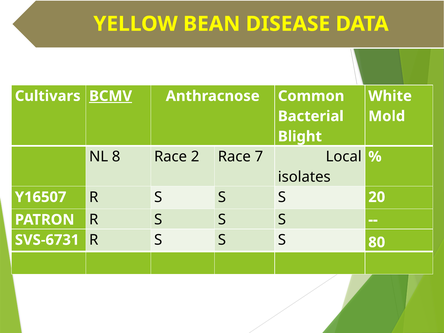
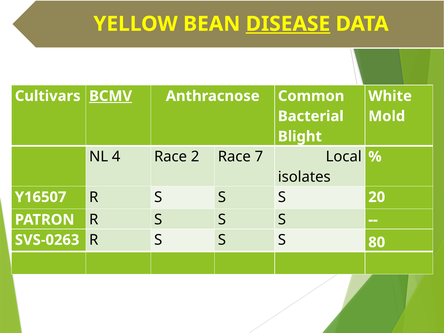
DISEASE underline: none -> present
8: 8 -> 4
SVS-6731: SVS-6731 -> SVS-0263
